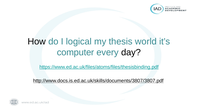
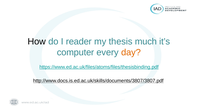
logical: logical -> reader
world: world -> much
day colour: black -> orange
